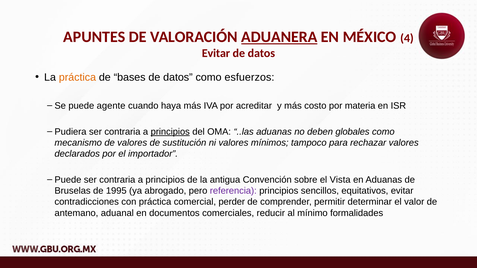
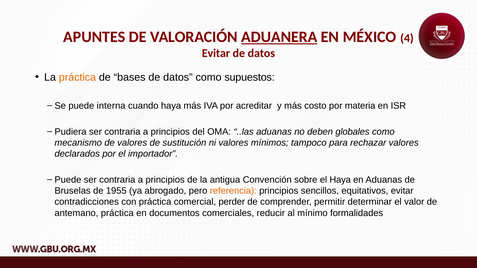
esfuerzos: esfuerzos -> supuestos
agente: agente -> interna
principios at (170, 132) underline: present -> none
el Vista: Vista -> Haya
1995: 1995 -> 1955
referencia colour: purple -> orange
antemano aduanal: aduanal -> práctica
